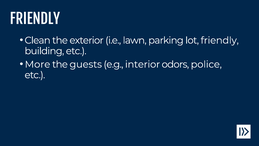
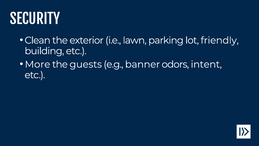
FRIENDLY at (35, 19): FRIENDLY -> SECURITY
interior: interior -> banner
police: police -> intent
